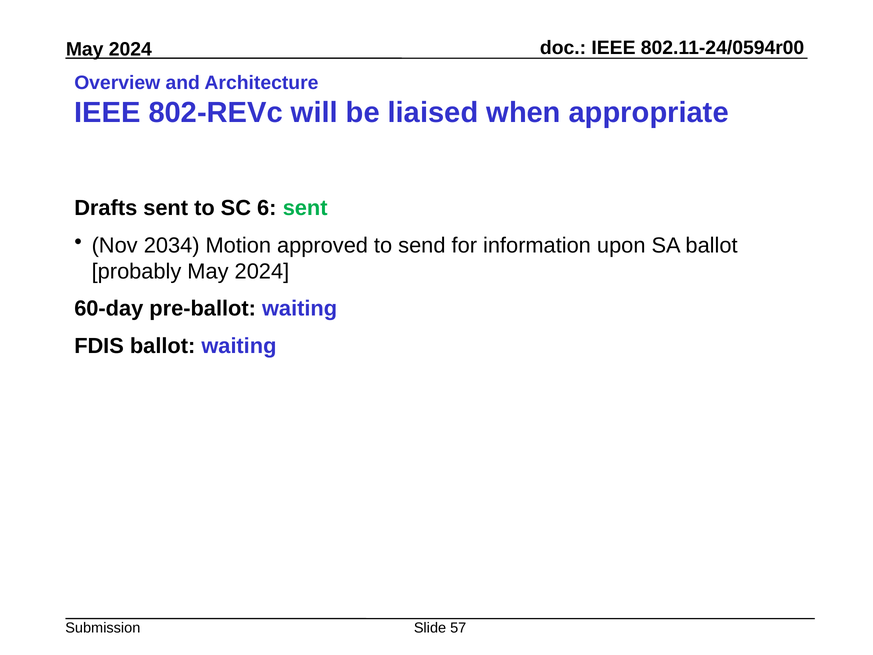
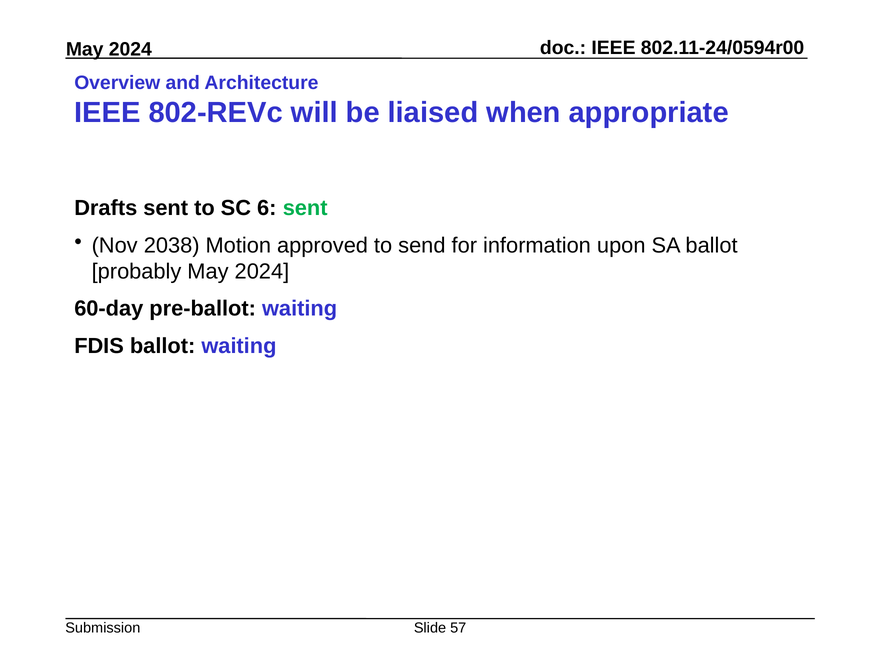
2034: 2034 -> 2038
